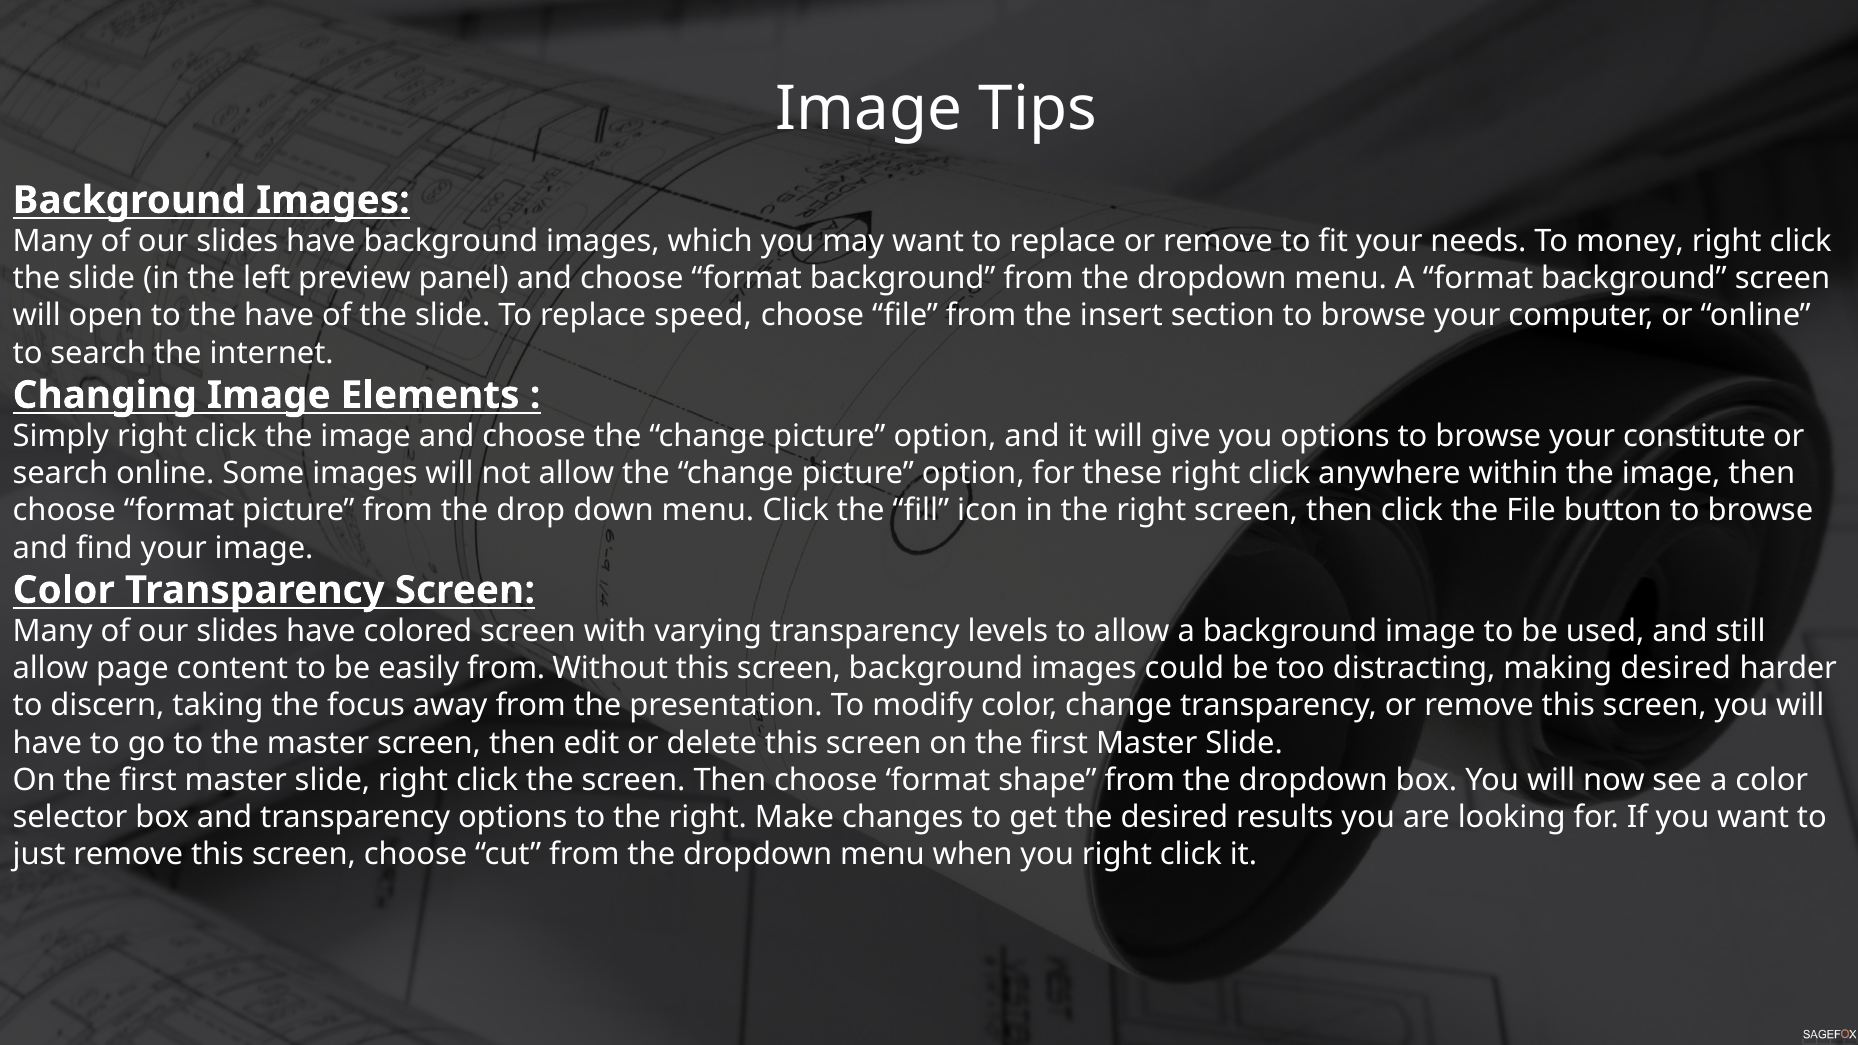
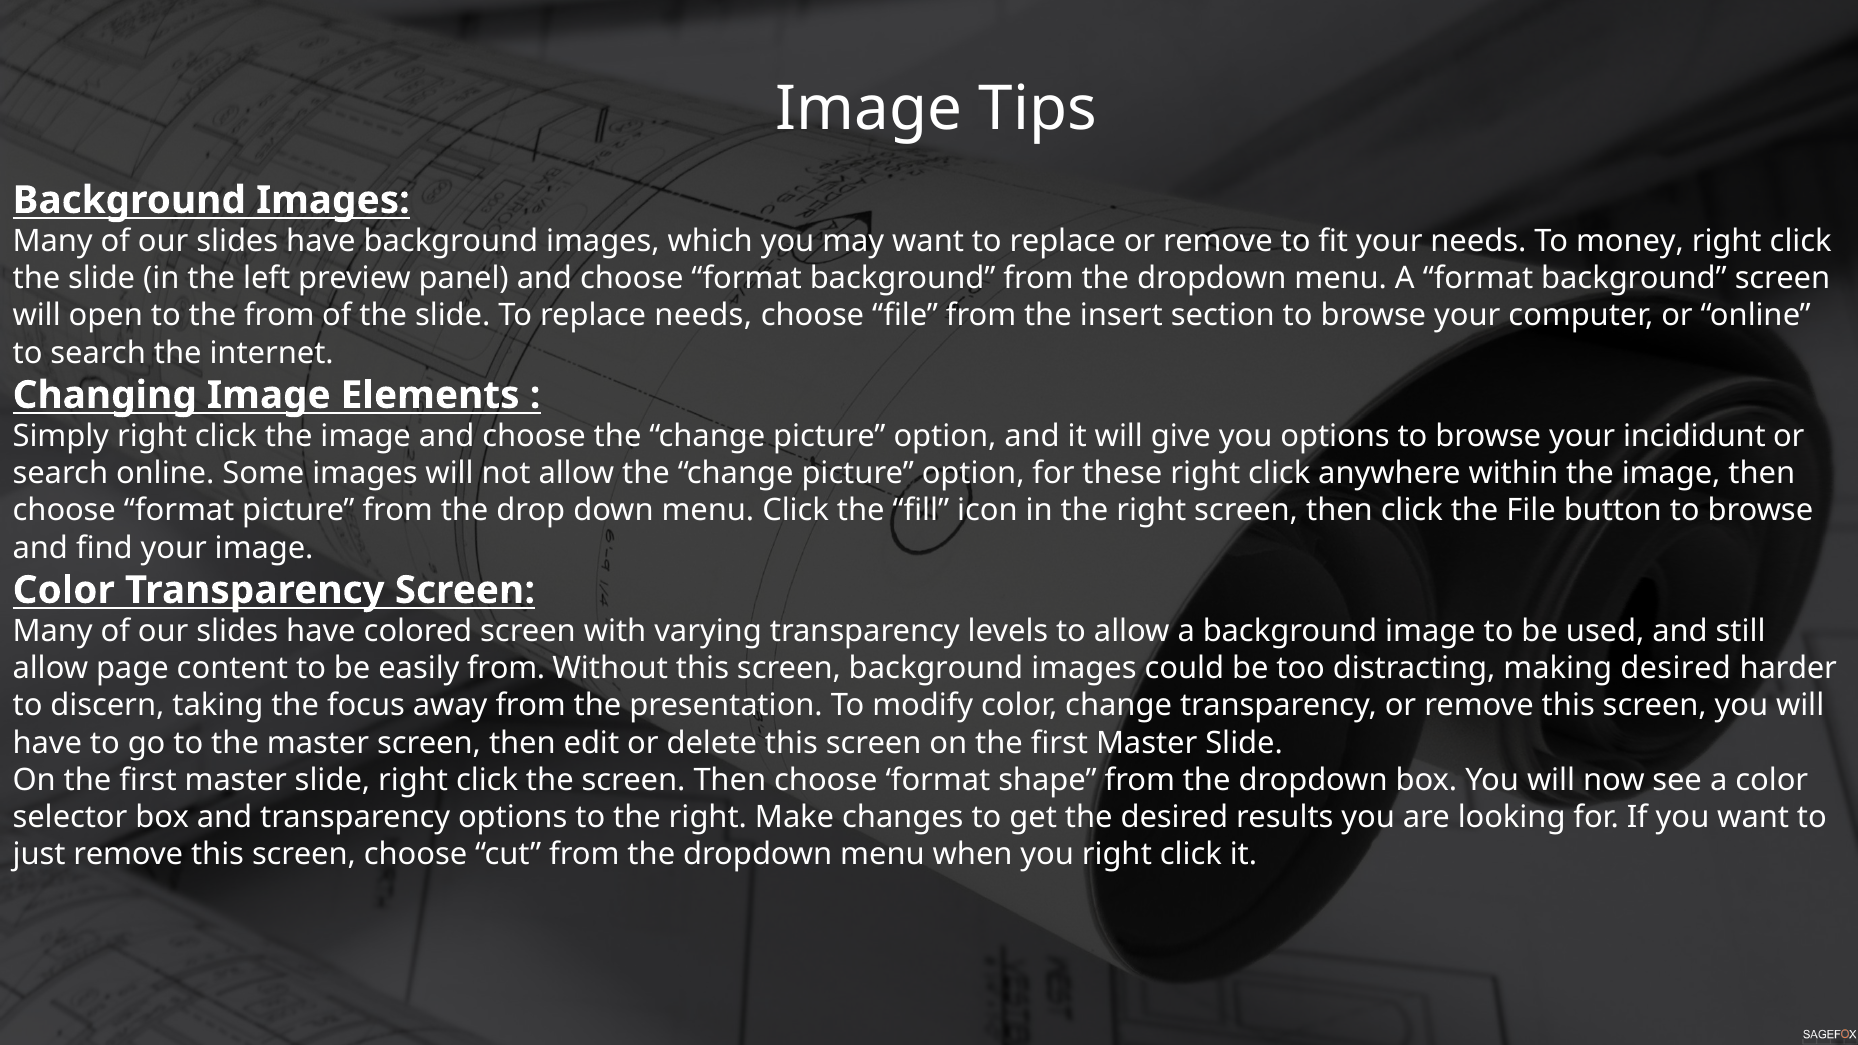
the have: have -> from
replace speed: speed -> needs
constitute: constitute -> incididunt
